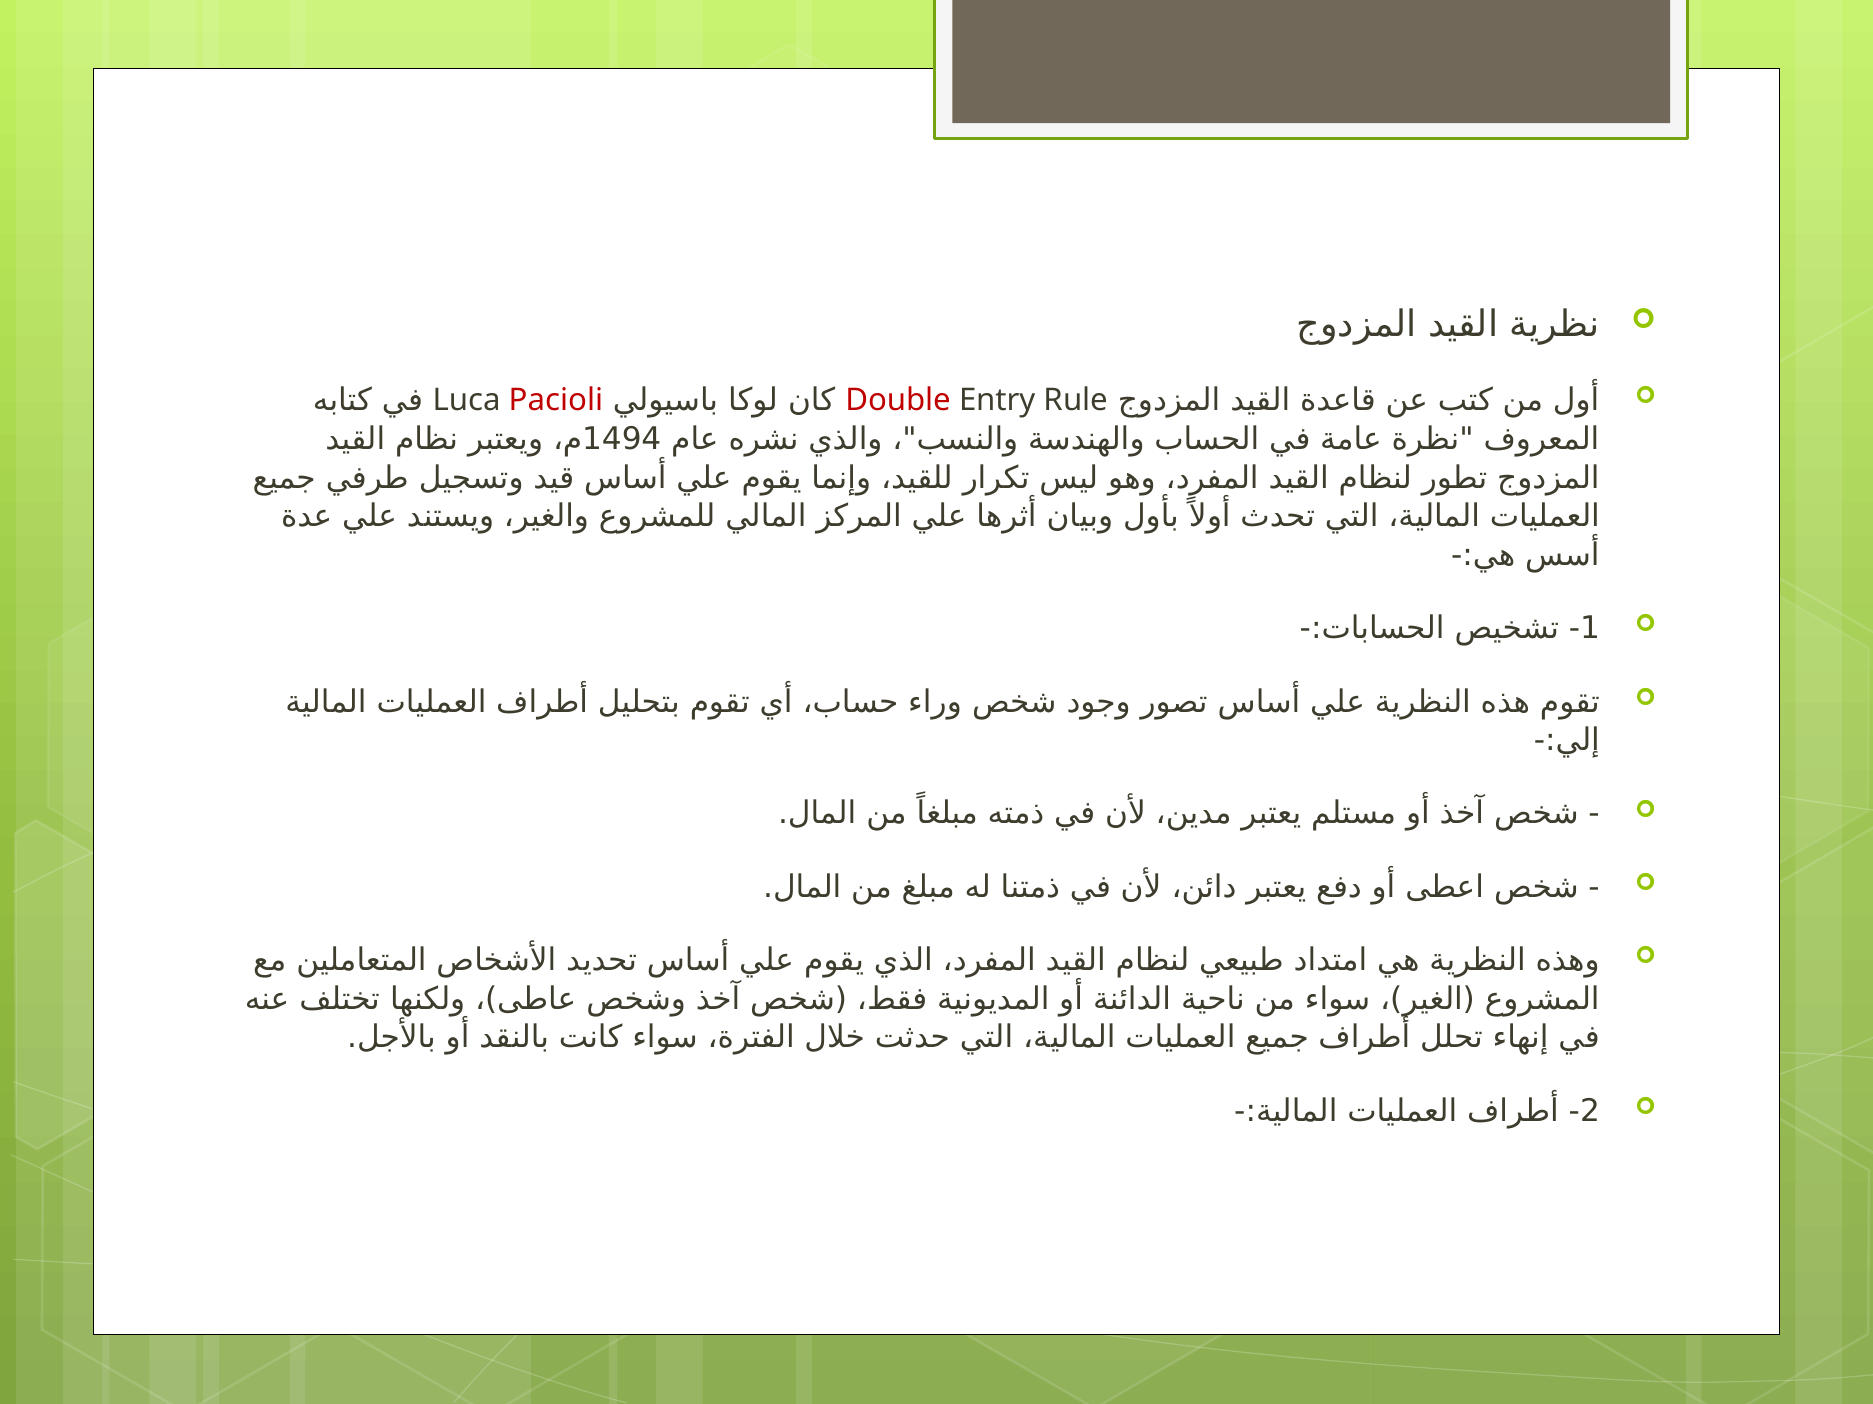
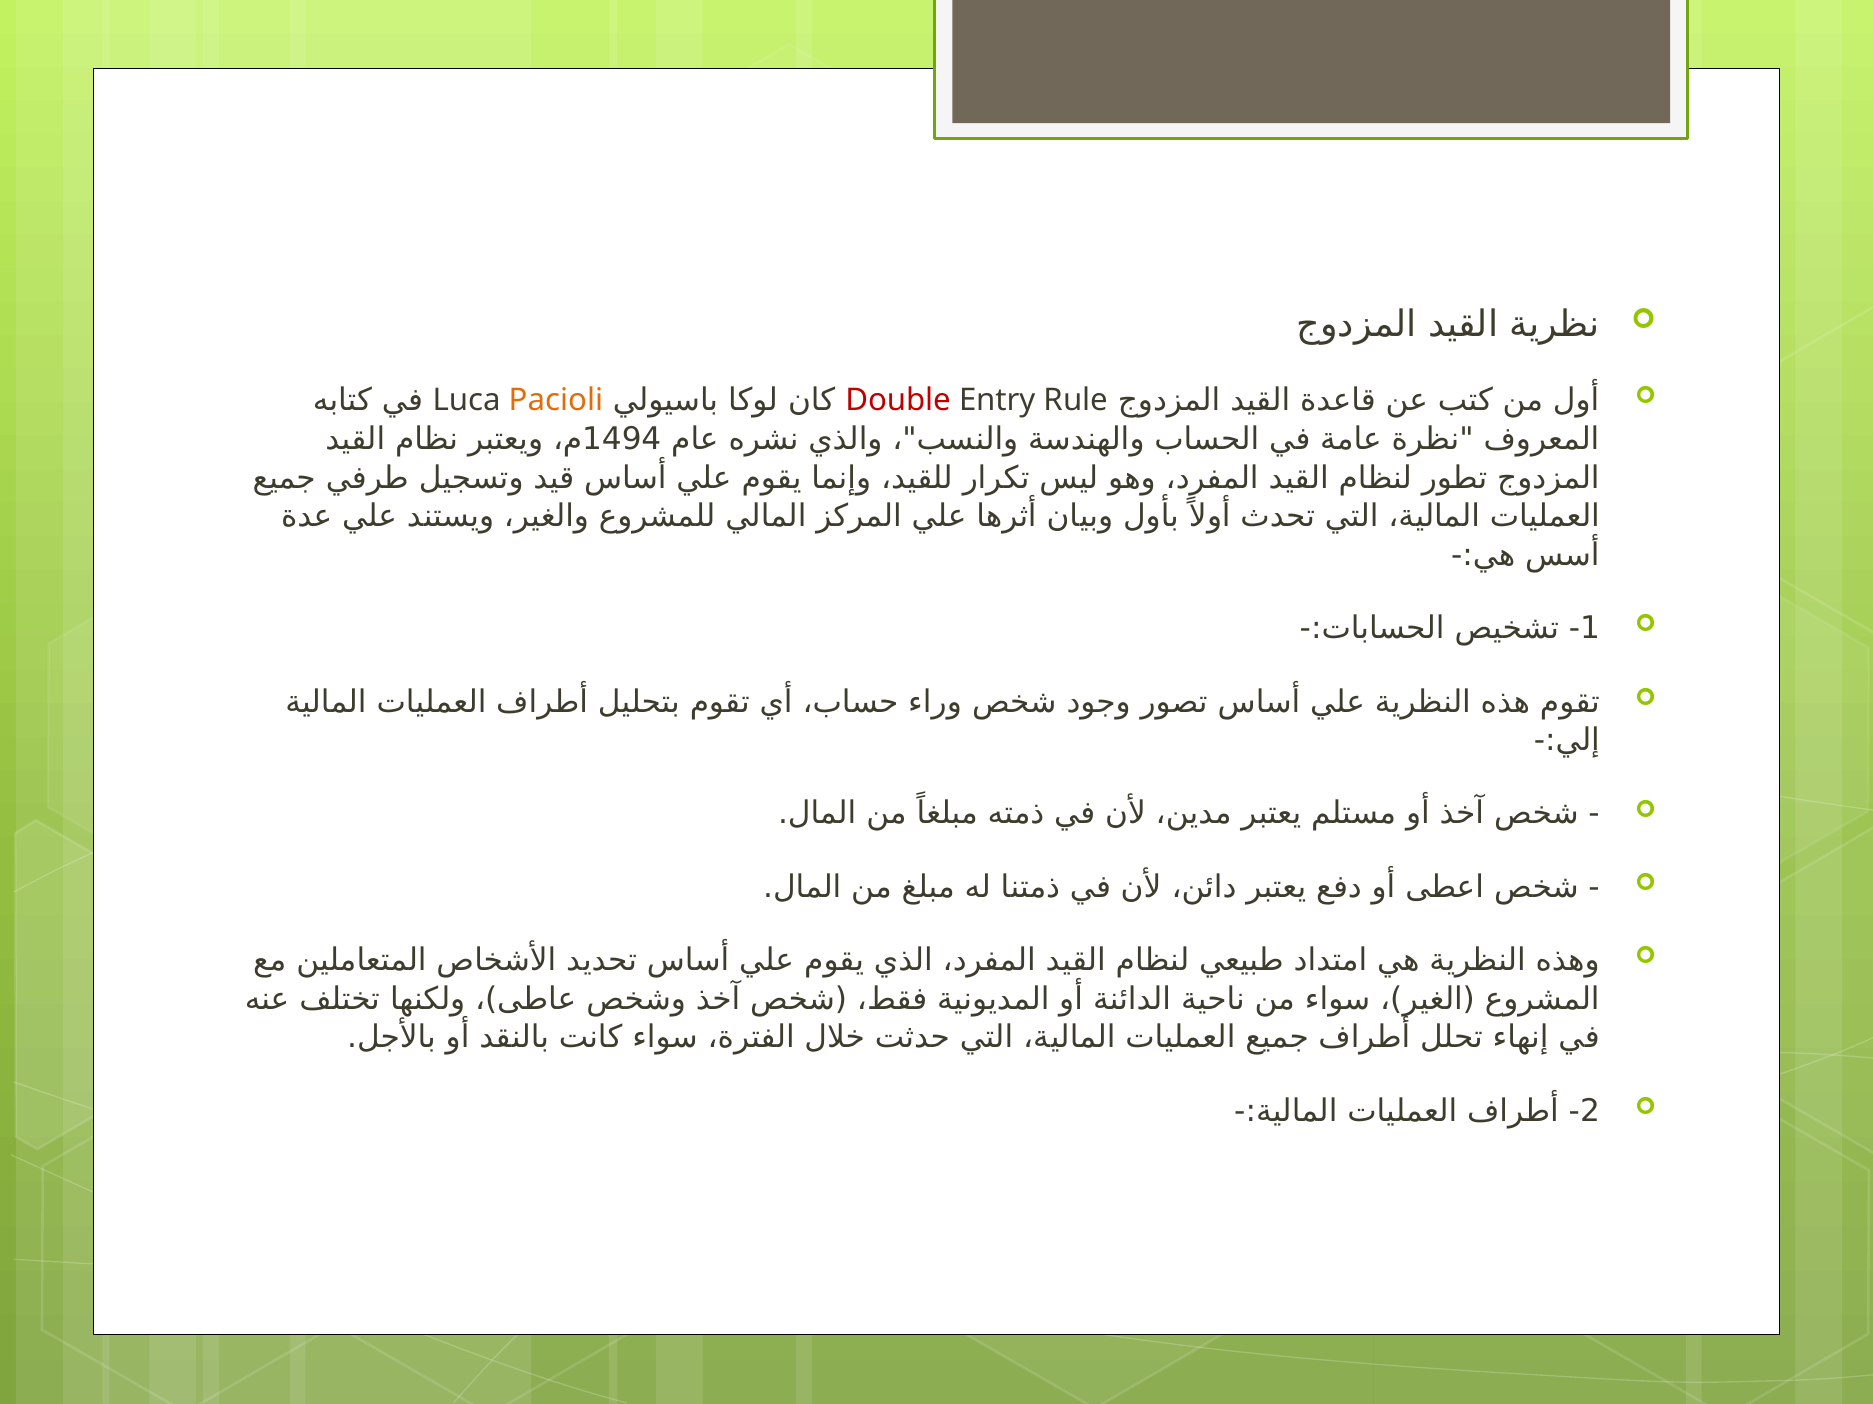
Pacioli colour: red -> orange
